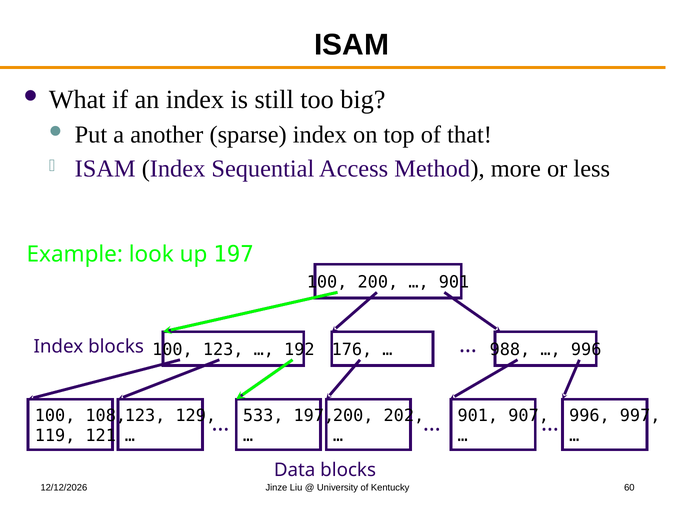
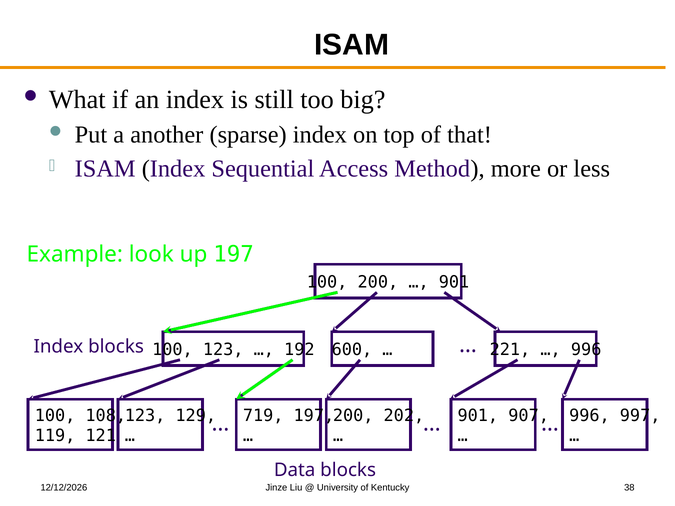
176: 176 -> 600
988: 988 -> 221
533: 533 -> 719
60: 60 -> 38
